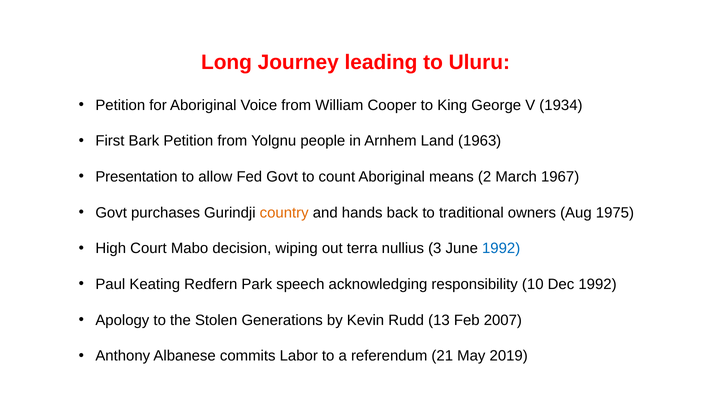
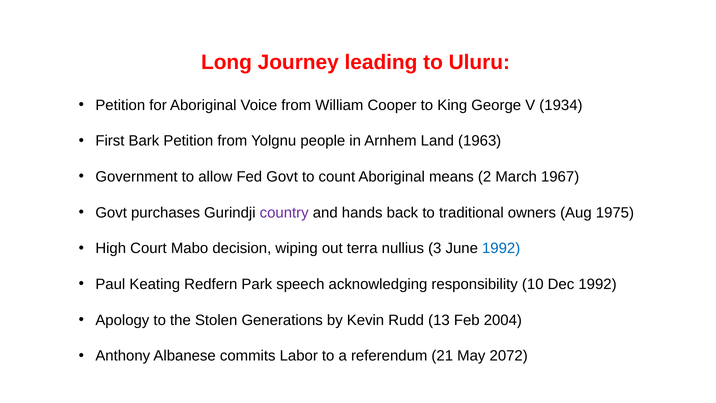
Presentation: Presentation -> Government
country colour: orange -> purple
2007: 2007 -> 2004
2019: 2019 -> 2072
